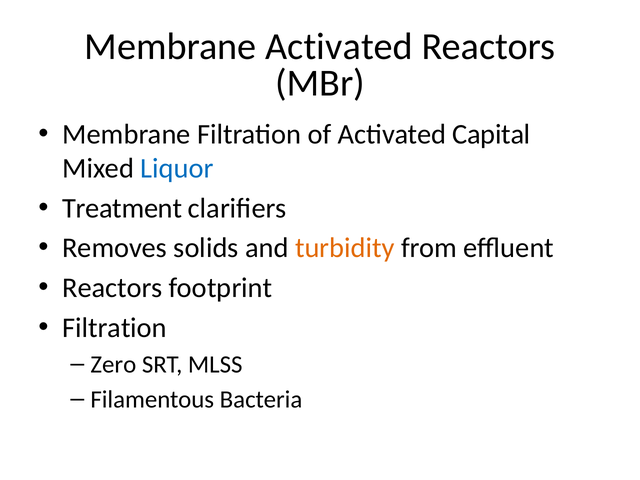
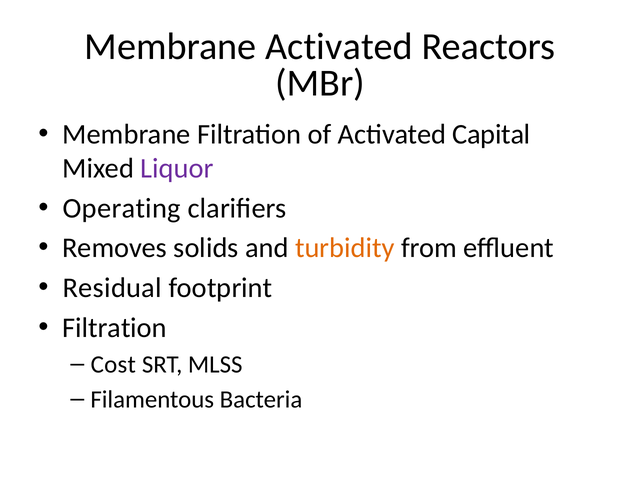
Liquor colour: blue -> purple
Treatment: Treatment -> Operating
Reactors at (112, 288): Reactors -> Residual
Zero: Zero -> Cost
